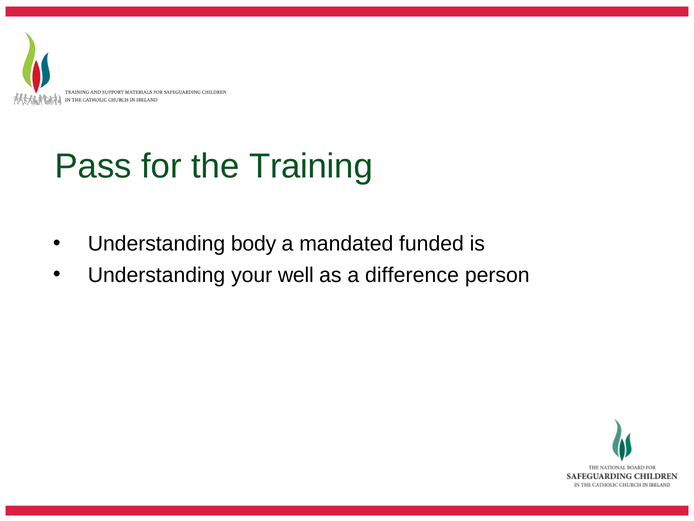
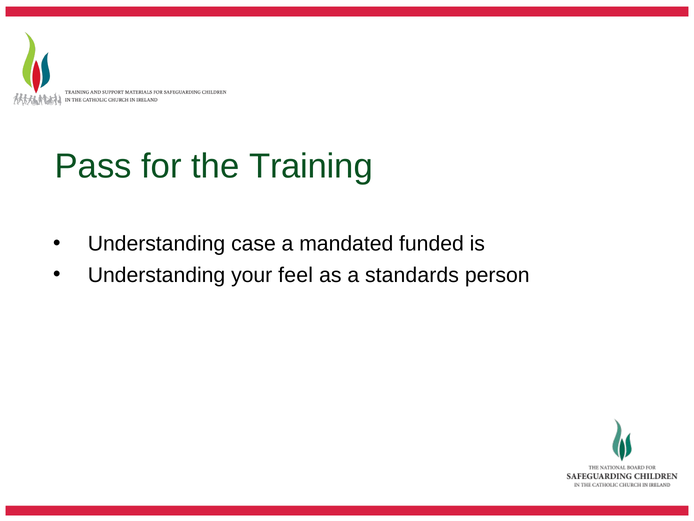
body: body -> case
well: well -> feel
difference: difference -> standards
